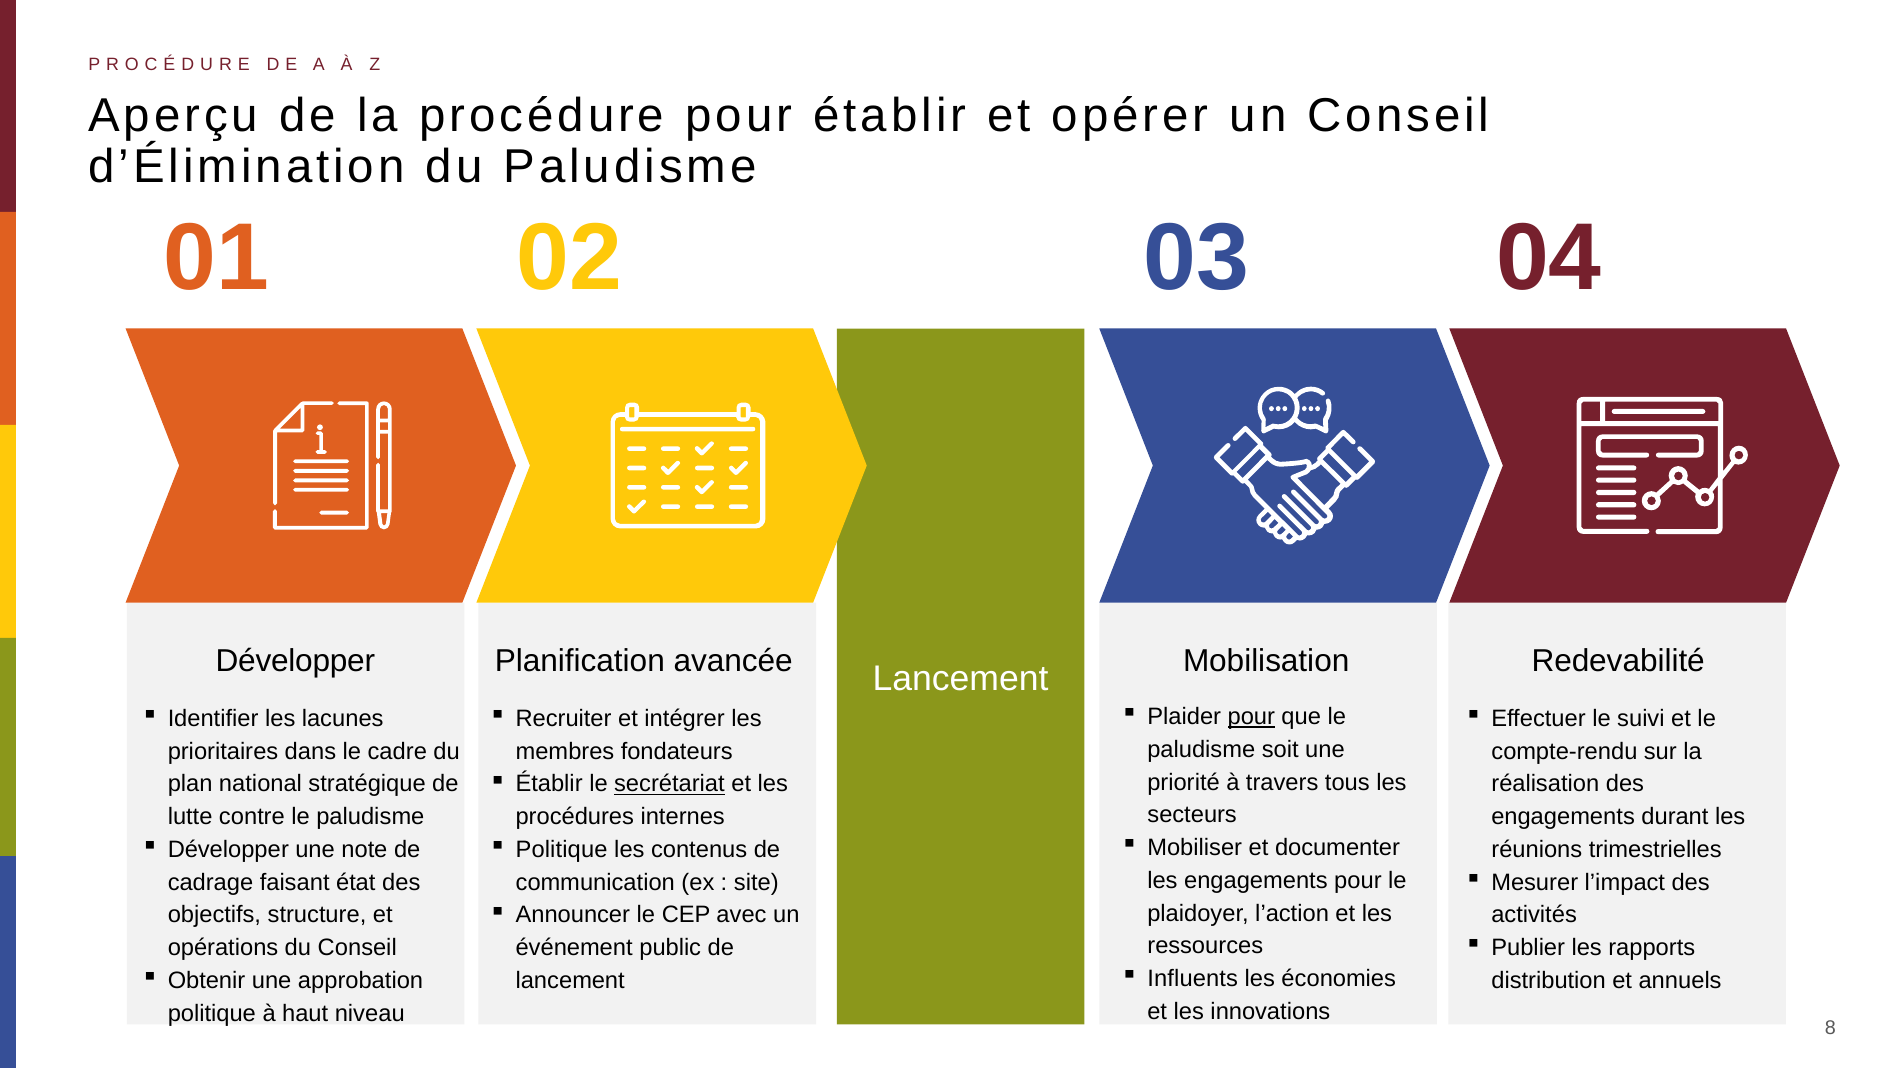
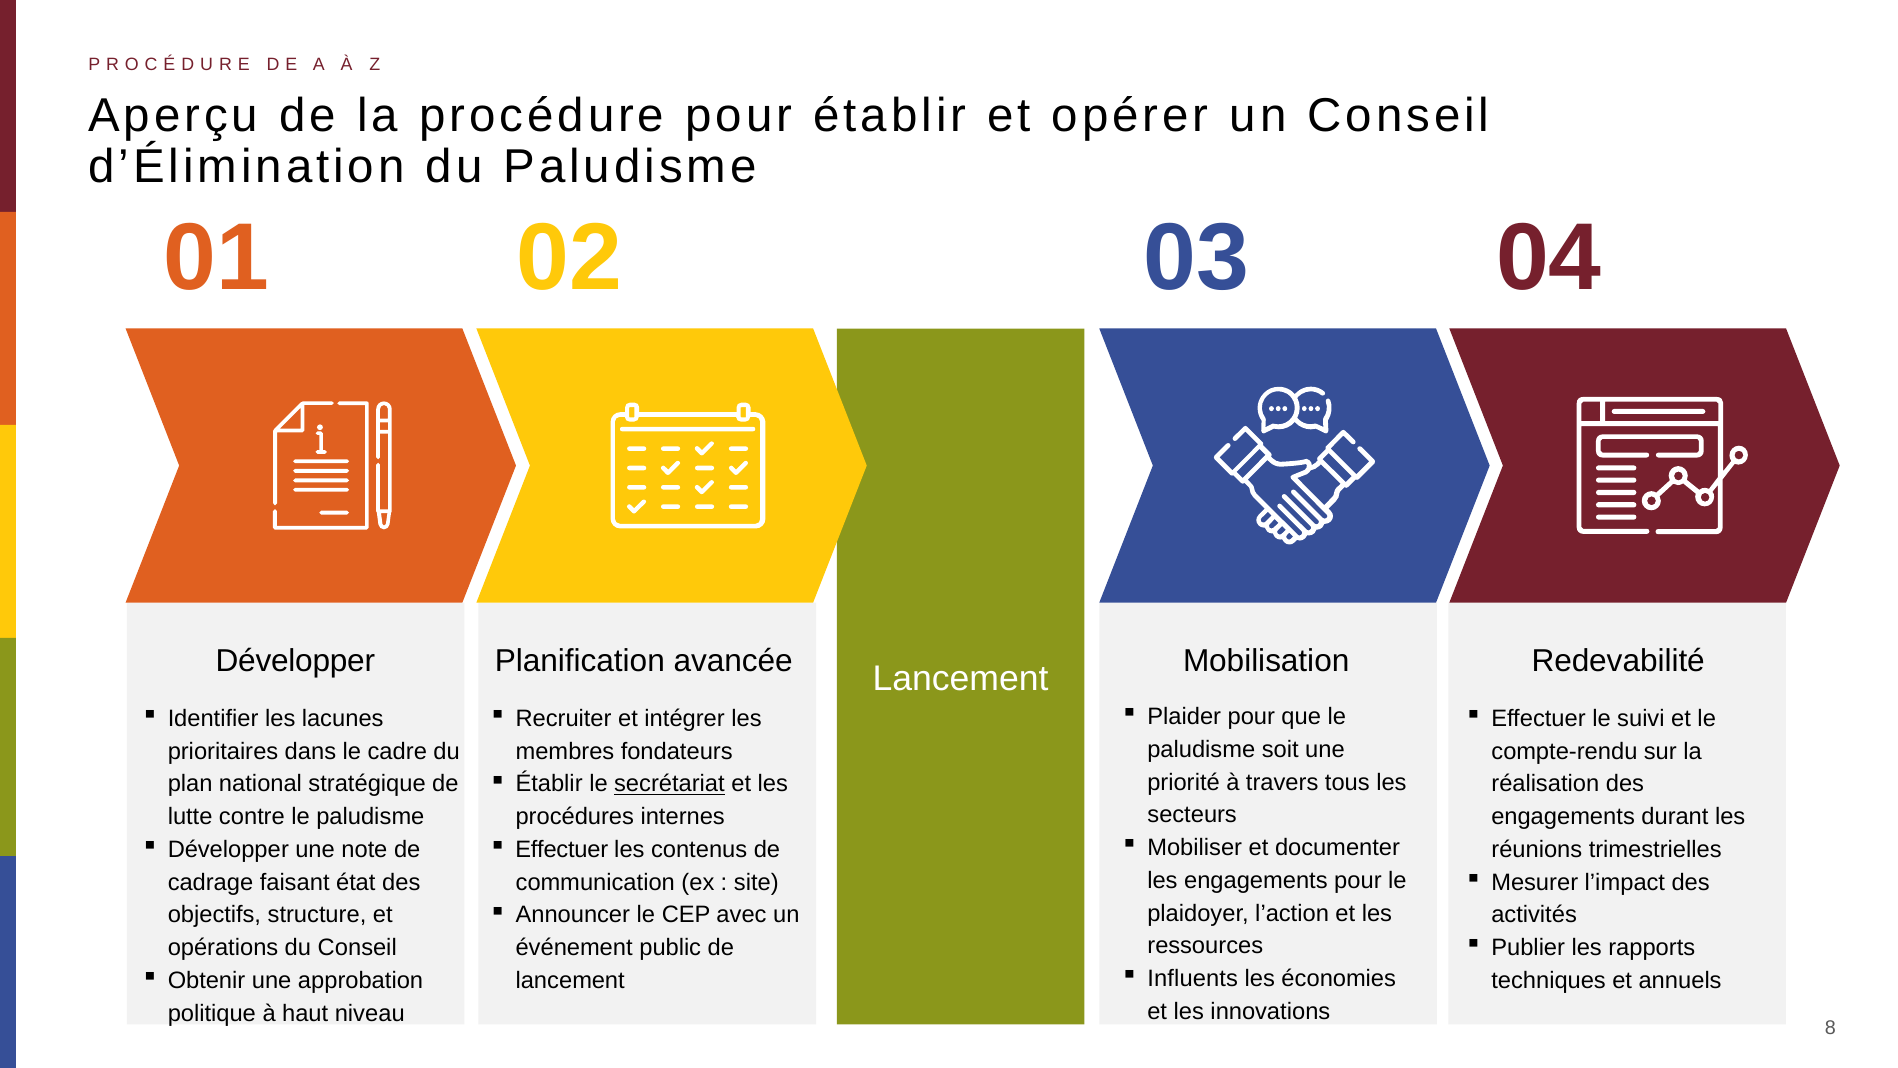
pour at (1251, 716) underline: present -> none
Politique at (562, 849): Politique -> Effectuer
distribution: distribution -> techniques
